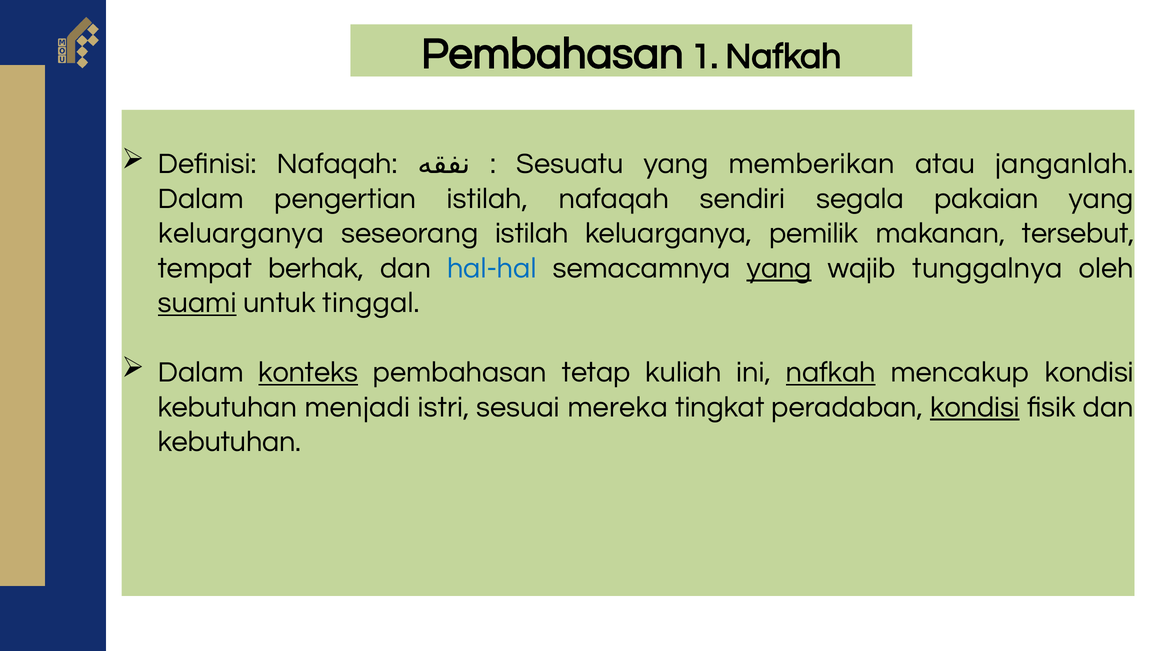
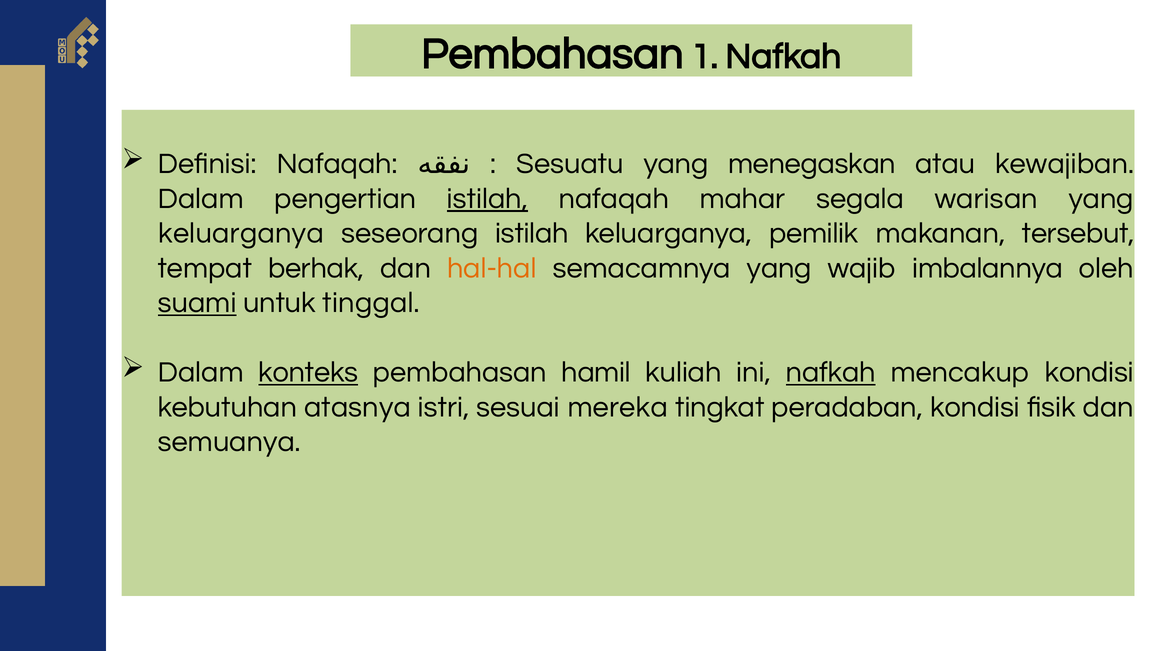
memberikan: memberikan -> menegaskan
janganlah: janganlah -> kewajiban
istilah at (487, 199) underline: none -> present
sendiri: sendiri -> mahar
pakaian: pakaian -> warisan
hal-hal colour: blue -> orange
yang at (779, 268) underline: present -> none
tunggalnya: tunggalnya -> imbalannya
tetap: tetap -> hamil
menjadi: menjadi -> atasnya
kondisi at (975, 407) underline: present -> none
kebutuhan at (229, 442): kebutuhan -> semuanya
